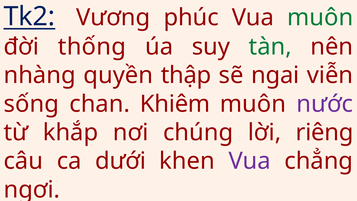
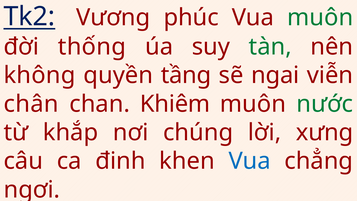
nhàng: nhàng -> không
thập: thập -> tầng
sống: sống -> chân
nước colour: purple -> green
riêng: riêng -> xưng
dưới: dưới -> đinh
Vua at (250, 161) colour: purple -> blue
